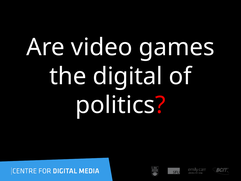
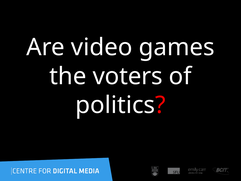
digital: digital -> voters
